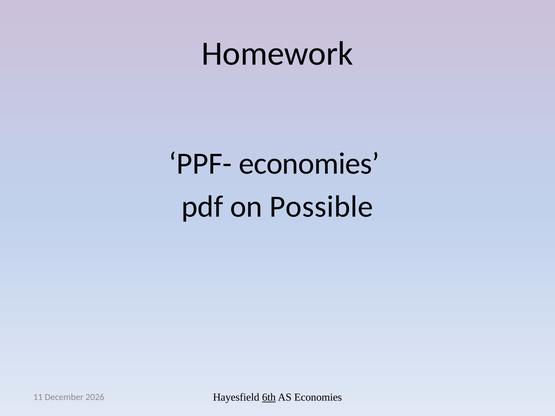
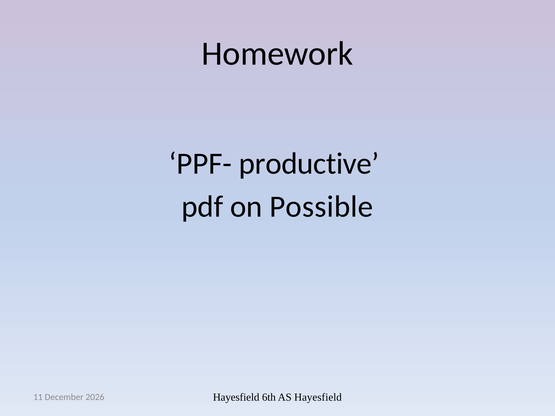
PPF- economies: economies -> productive
6th underline: present -> none
AS Economies: Economies -> Hayesfield
